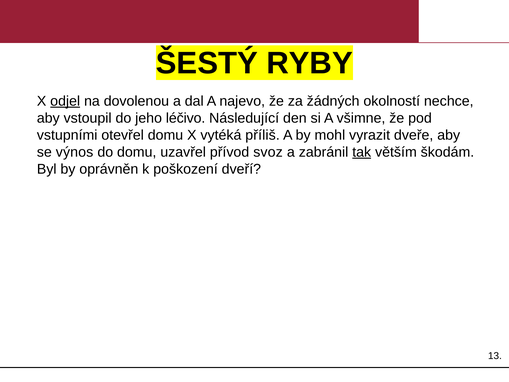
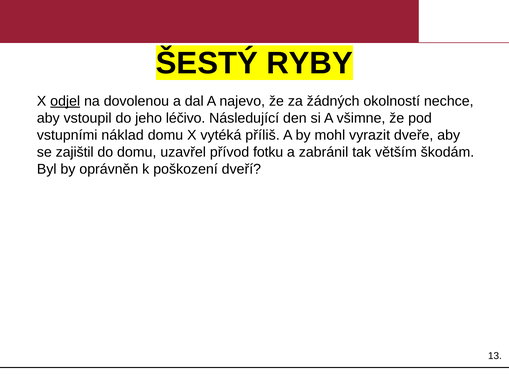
otevřel: otevřel -> náklad
výnos: výnos -> zajištil
svoz: svoz -> fotku
tak underline: present -> none
